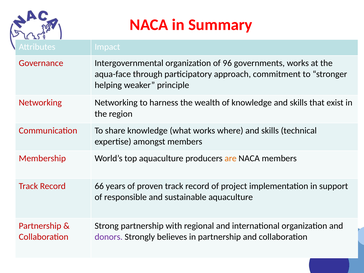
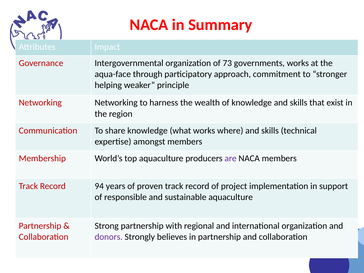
96: 96 -> 73
are colour: orange -> purple
66: 66 -> 94
